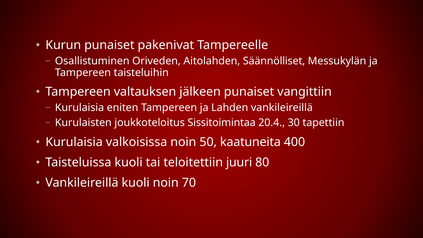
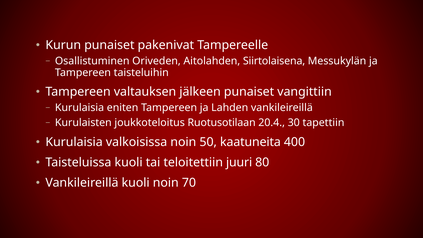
Säännölliset: Säännölliset -> Siirtolaisena
Sissitoimintaa: Sissitoimintaa -> Ruotusotilaan
